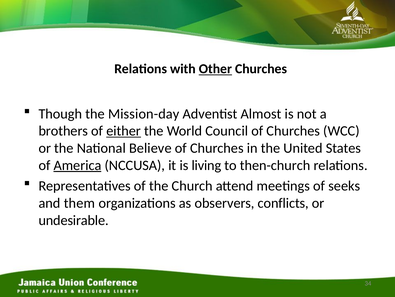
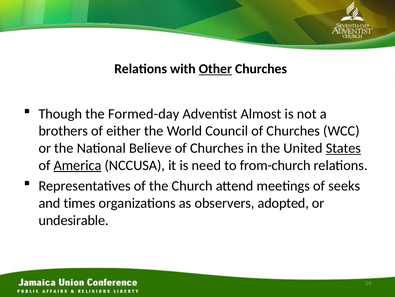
Mission-day: Mission-day -> Formed-day
either underline: present -> none
States underline: none -> present
living: living -> need
then-church: then-church -> from-church
them: them -> times
conflicts: conflicts -> adopted
